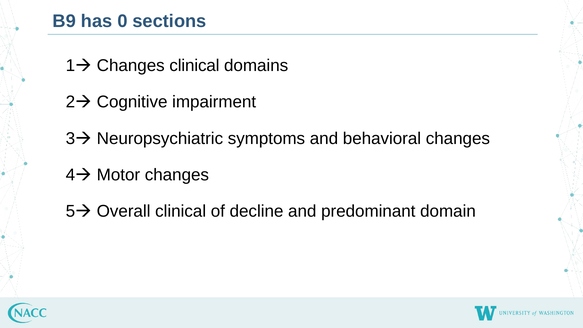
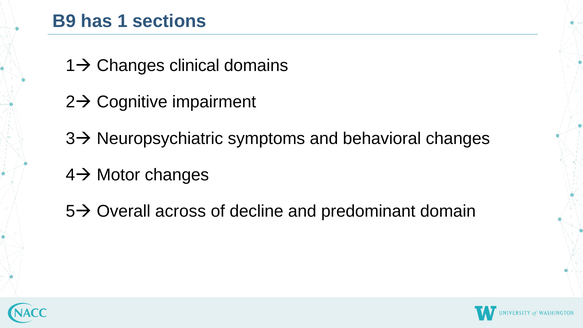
has 0: 0 -> 1
Overall clinical: clinical -> across
